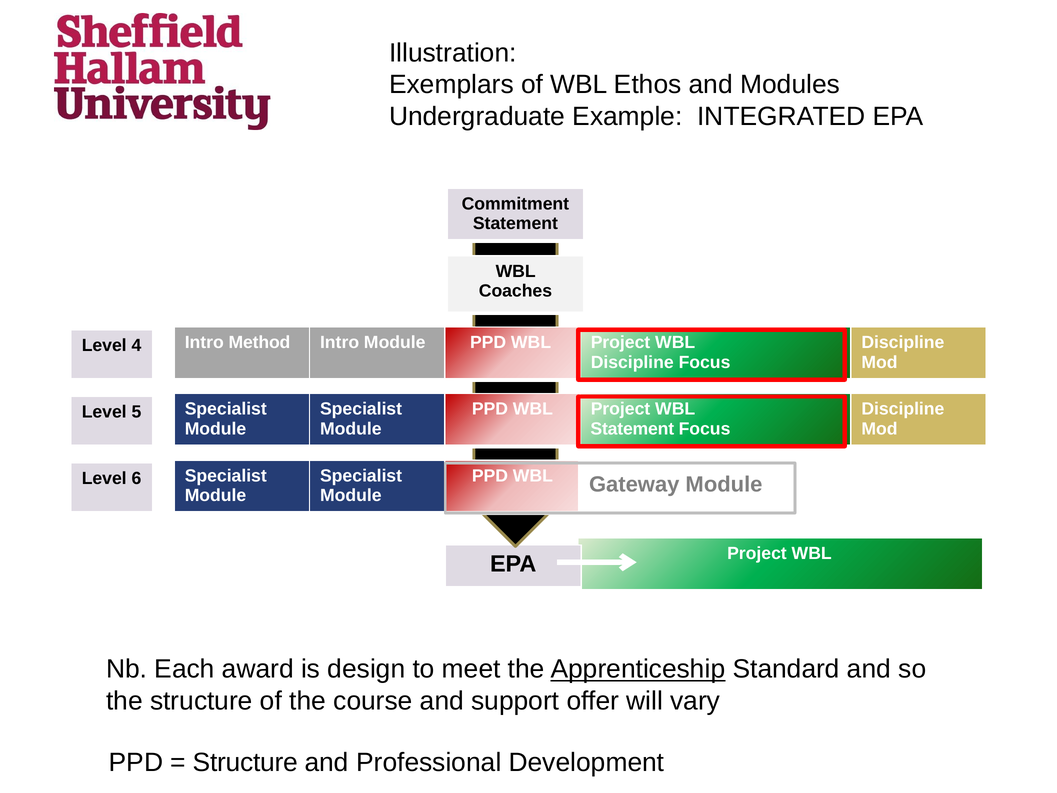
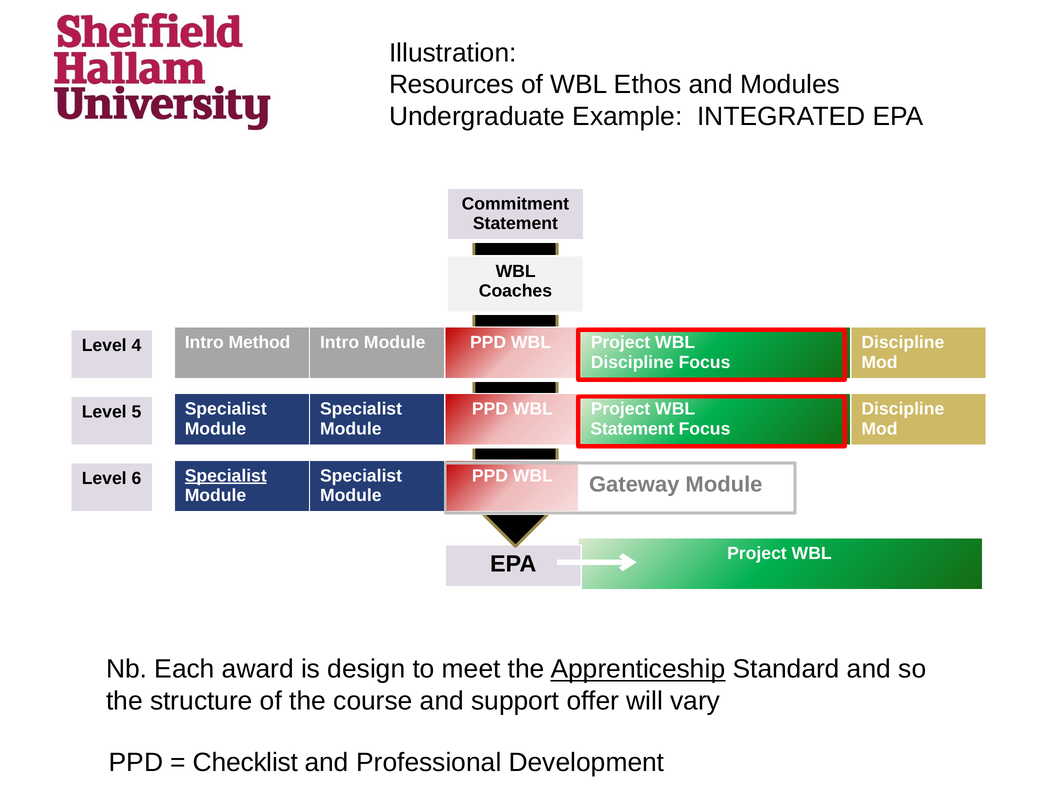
Exemplars: Exemplars -> Resources
Specialist at (226, 476) underline: none -> present
Structure at (245, 762): Structure -> Checklist
